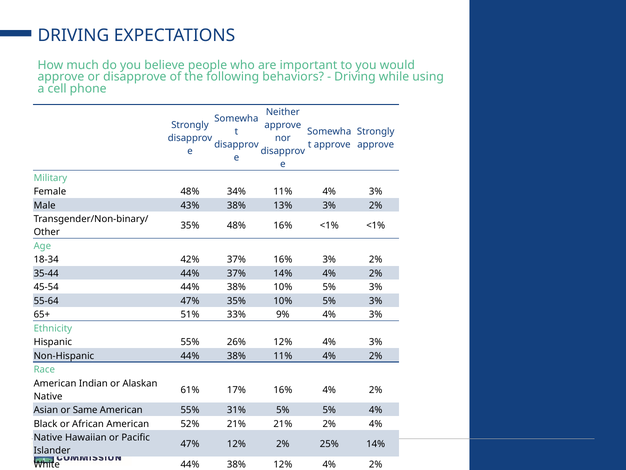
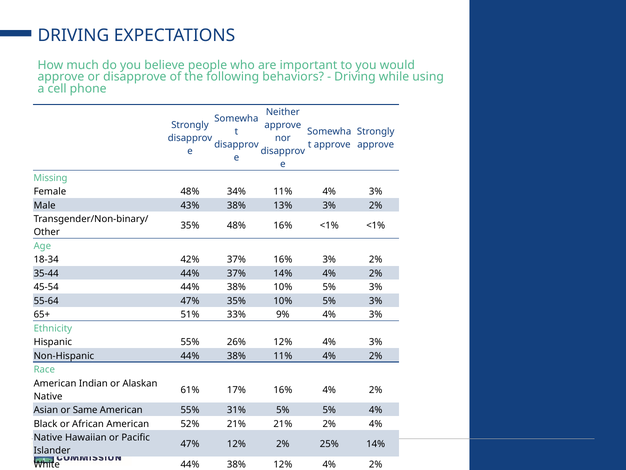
Military: Military -> Missing
